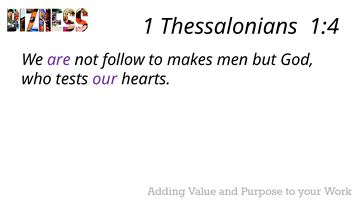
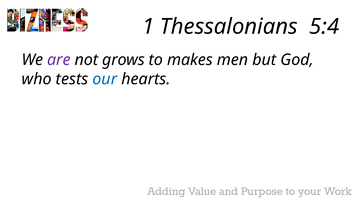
1:4: 1:4 -> 5:4
follow: follow -> grows
our colour: purple -> blue
